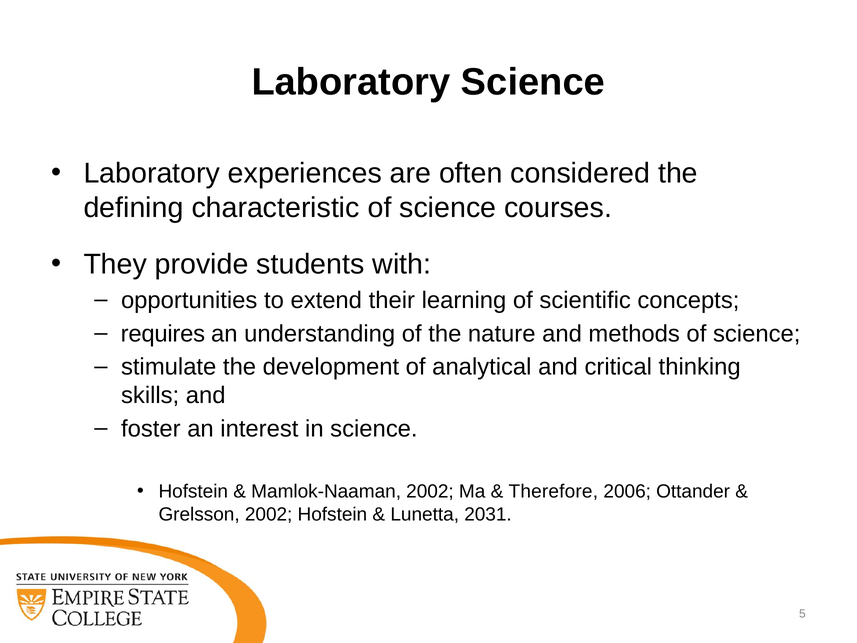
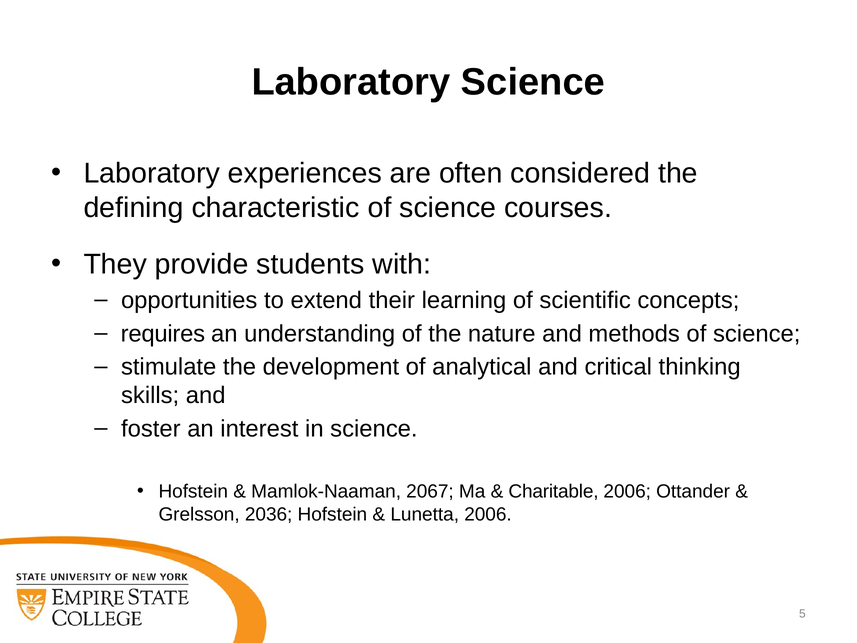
Mamlok-Naaman 2002: 2002 -> 2067
Therefore: Therefore -> Charitable
Grelsson 2002: 2002 -> 2036
Lunetta 2031: 2031 -> 2006
